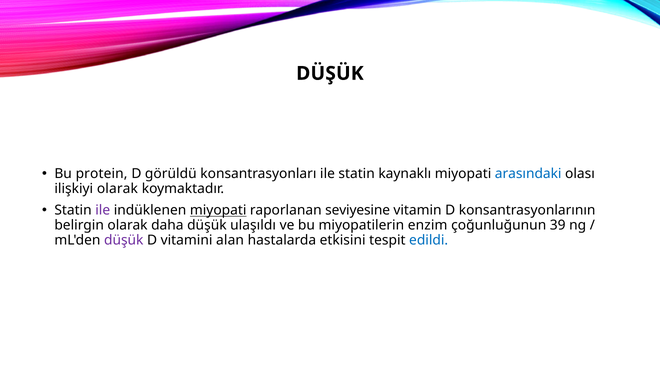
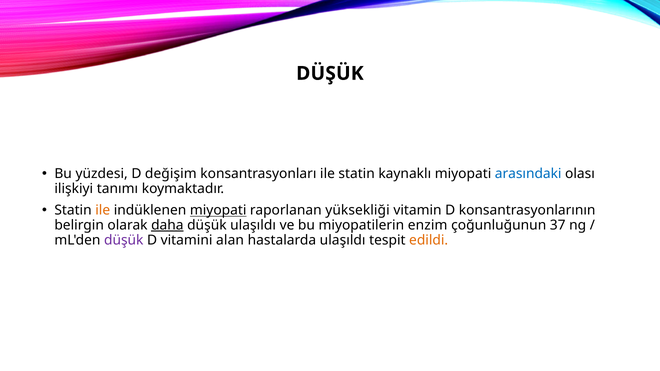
protein: protein -> yüzdesi
görüldü: görüldü -> değişim
ilişkiyi olarak: olarak -> tanımı
ile at (103, 210) colour: purple -> orange
seviyesine: seviyesine -> yüksekliği
daha underline: none -> present
39: 39 -> 37
hastalarda etkisini: etkisini -> ulaşıldı
edildi colour: blue -> orange
